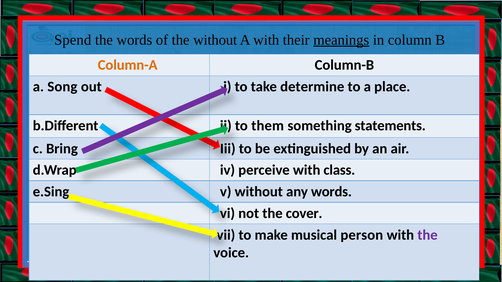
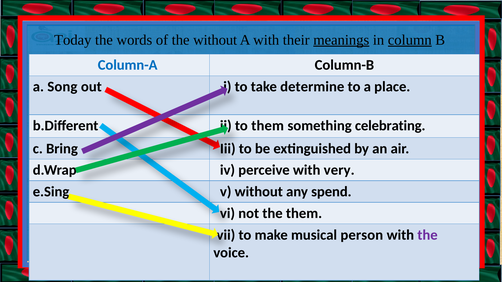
Spend: Spend -> Today
column underline: none -> present
Column-A colour: orange -> blue
statements: statements -> celebrating
class: class -> very
any words: words -> spend
the cover: cover -> them
